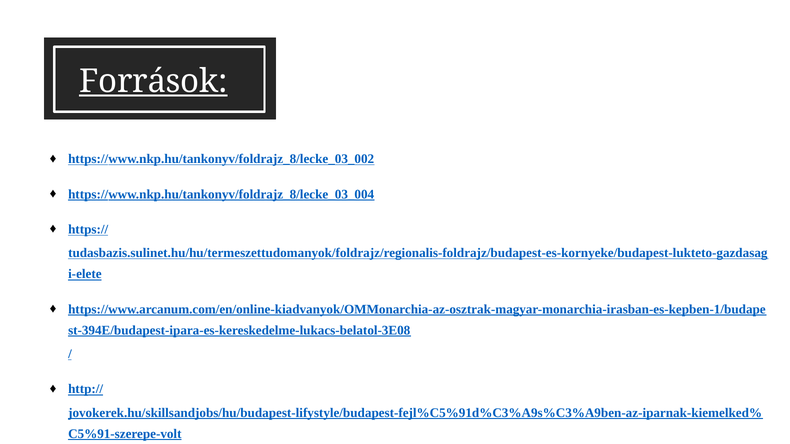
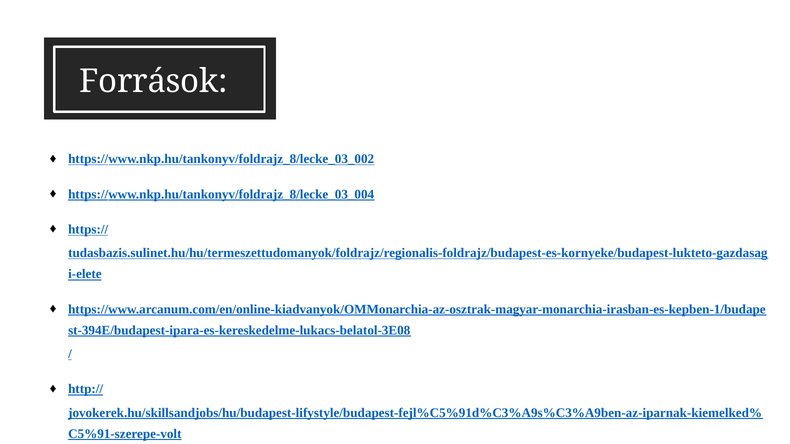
Források underline: present -> none
